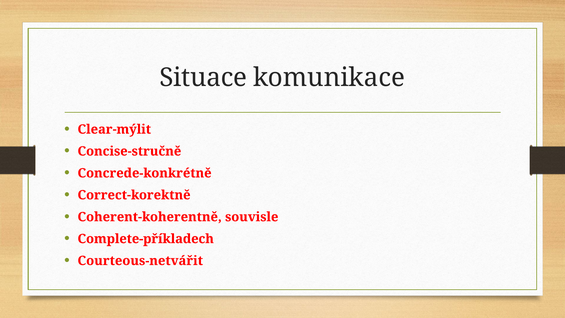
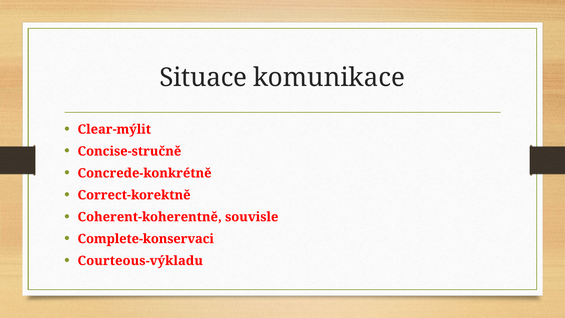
Complete-příkladech: Complete-příkladech -> Complete-konservaci
Courteous-netvářit: Courteous-netvářit -> Courteous-výkladu
